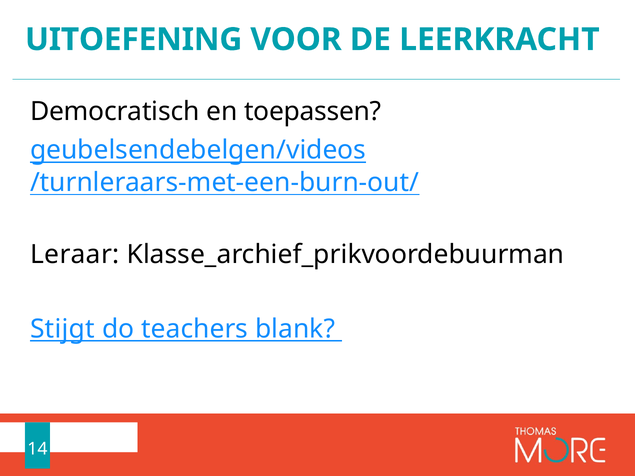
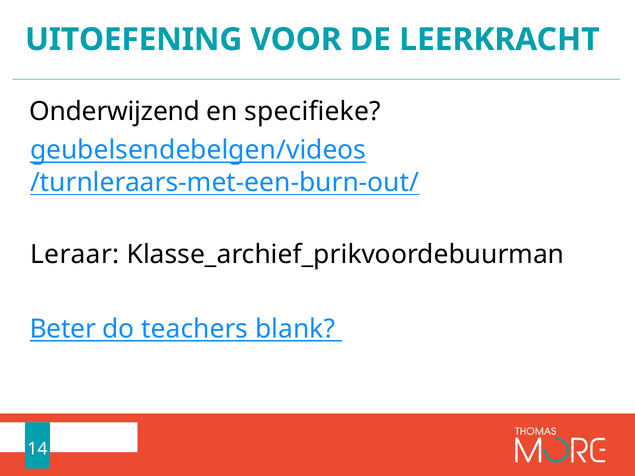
Democratisch: Democratisch -> Onderwijzend
toepassen: toepassen -> specifieke
Stijgt: Stijgt -> Beter
